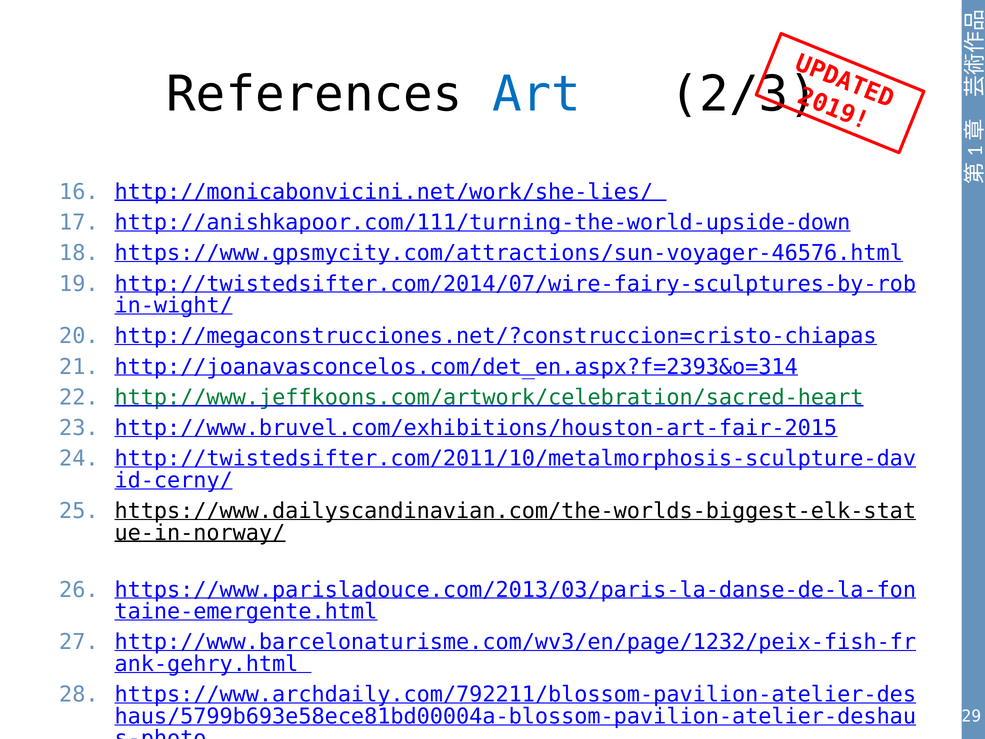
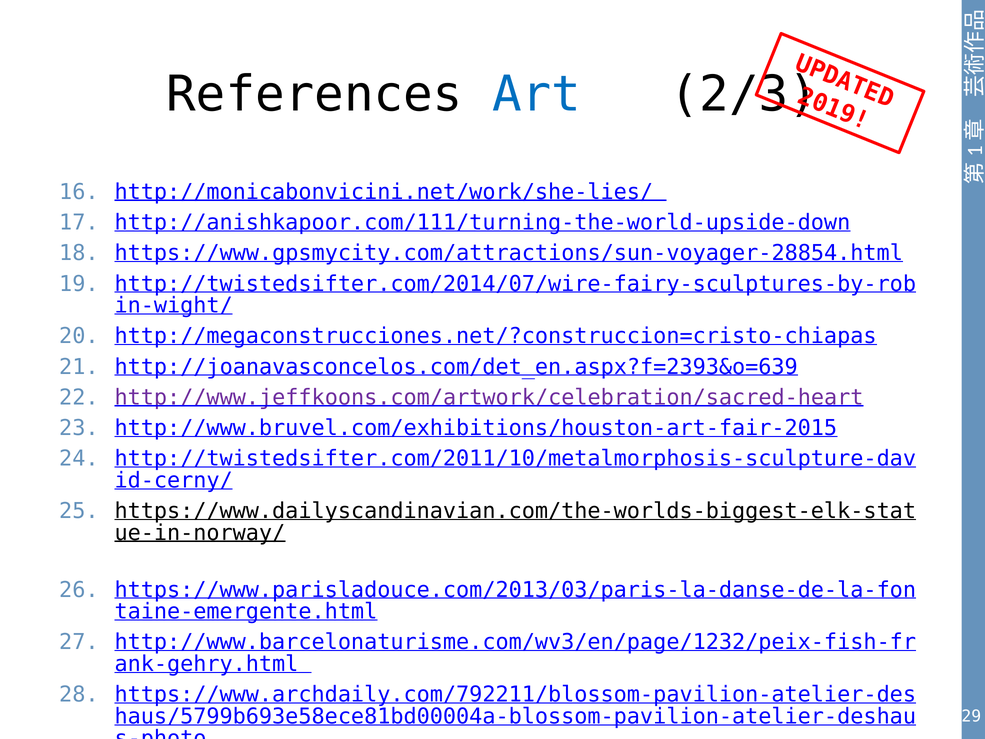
https://www.gpsmycity.com/attractions/sun-voyager-46576.html: https://www.gpsmycity.com/attractions/sun-voyager-46576.html -> https://www.gpsmycity.com/attractions/sun-voyager-28854.html
http://joanavasconcelos.com/det_en.aspx?f=2393&o=314: http://joanavasconcelos.com/det_en.aspx?f=2393&o=314 -> http://joanavasconcelos.com/det_en.aspx?f=2393&o=639
http://www.jeffkoons.com/artwork/celebration/sacred-heart colour: green -> purple
